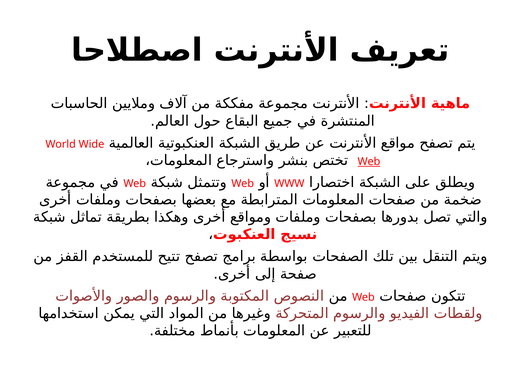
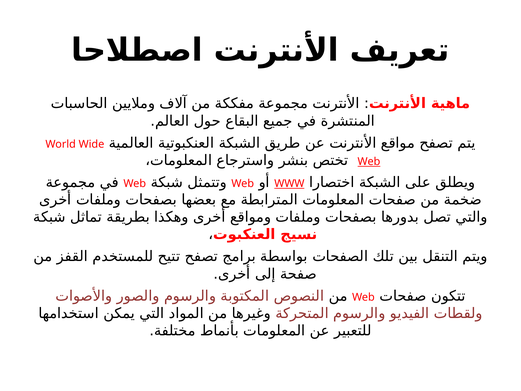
WWW underline: none -> present
